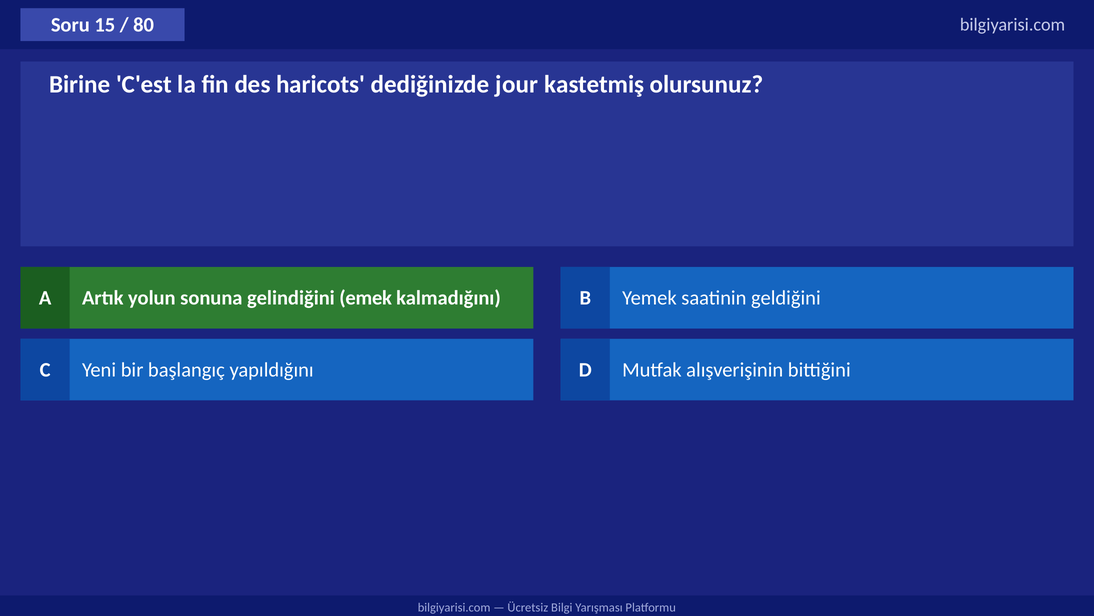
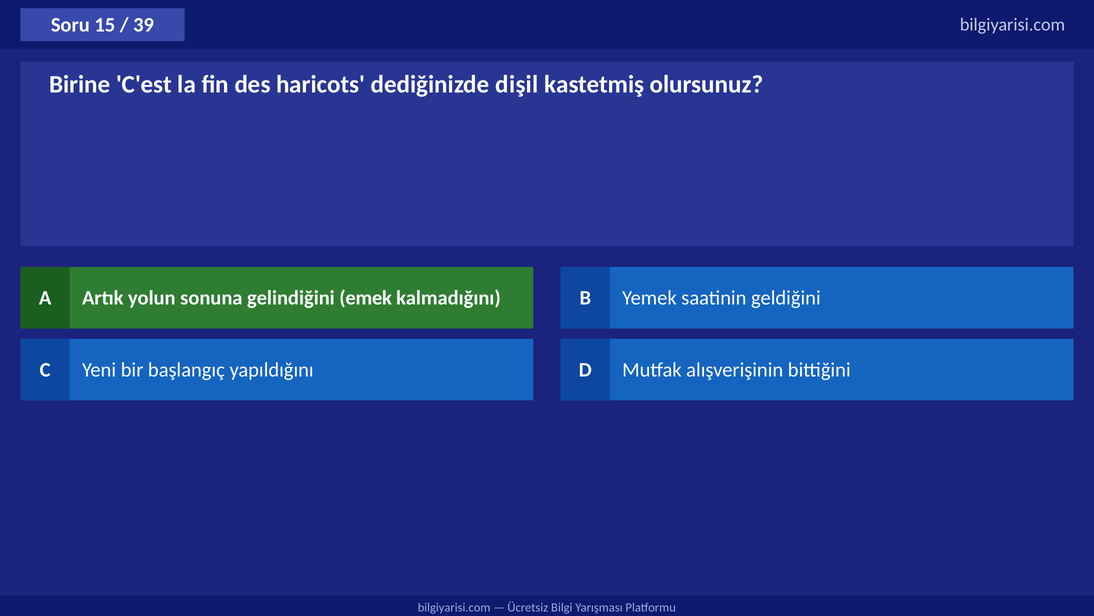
80: 80 -> 39
jour: jour -> dişil
